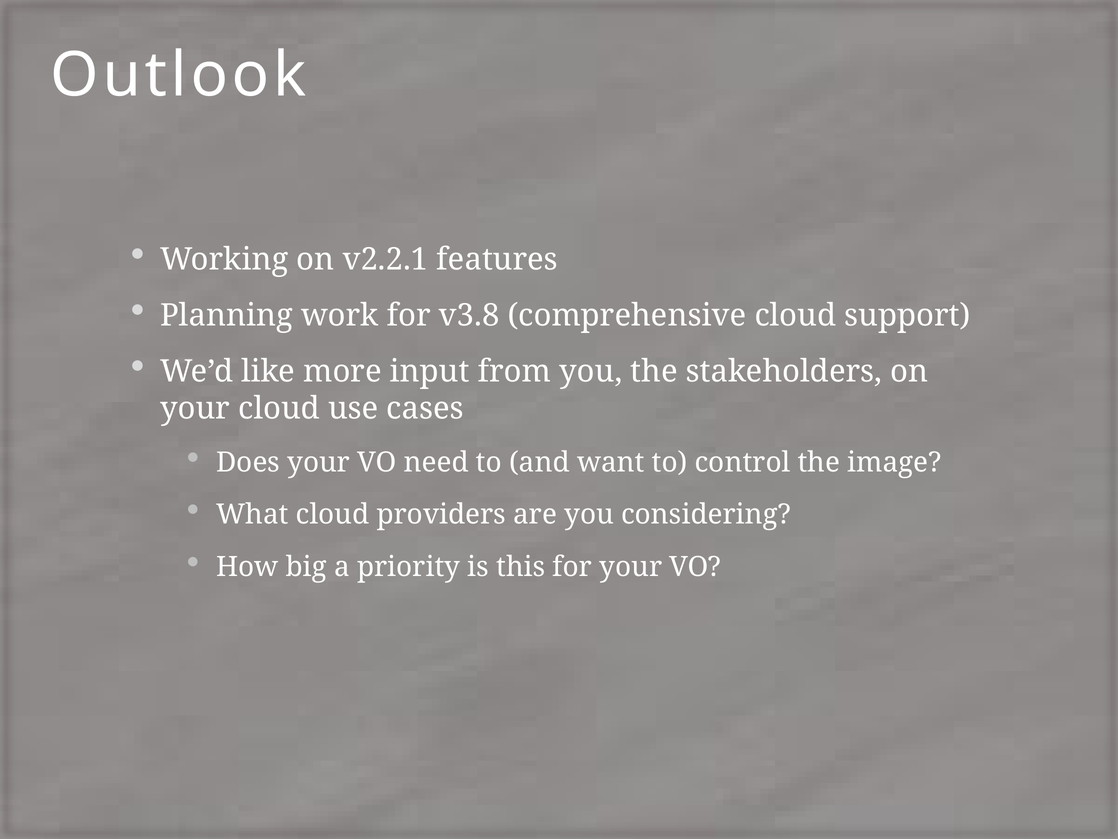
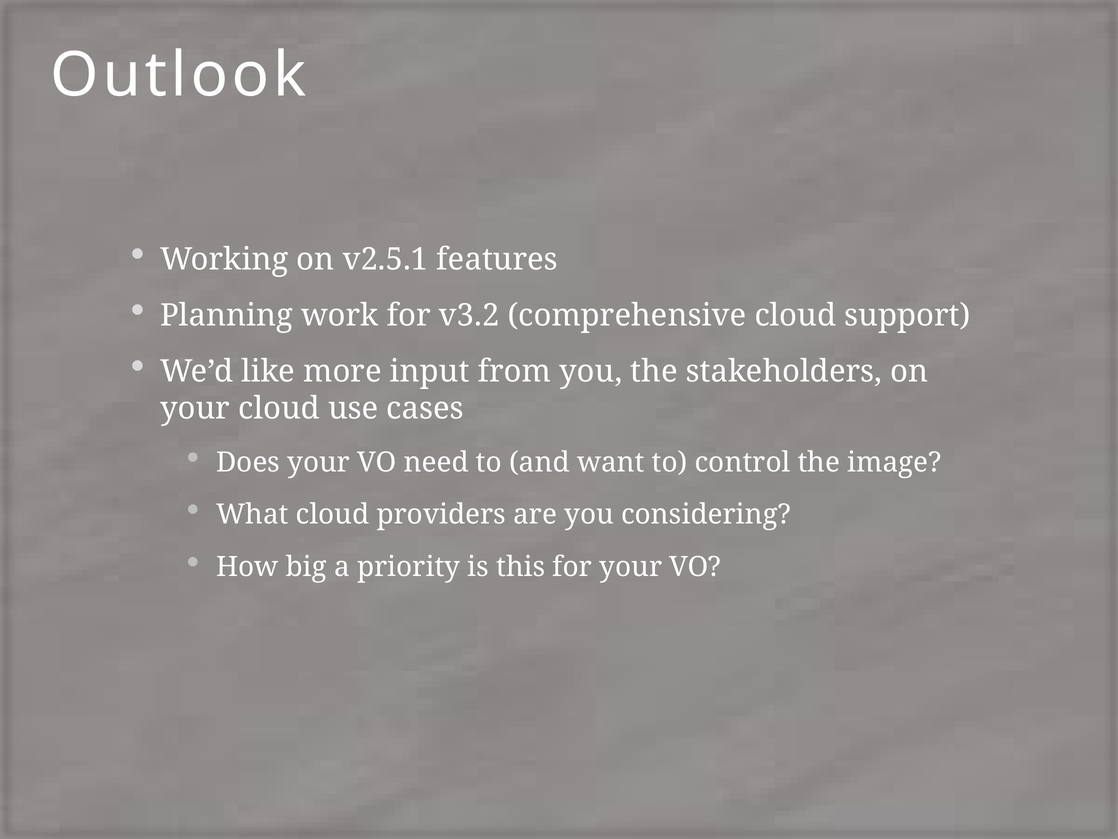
v2.2.1: v2.2.1 -> v2.5.1
v3.8: v3.8 -> v3.2
